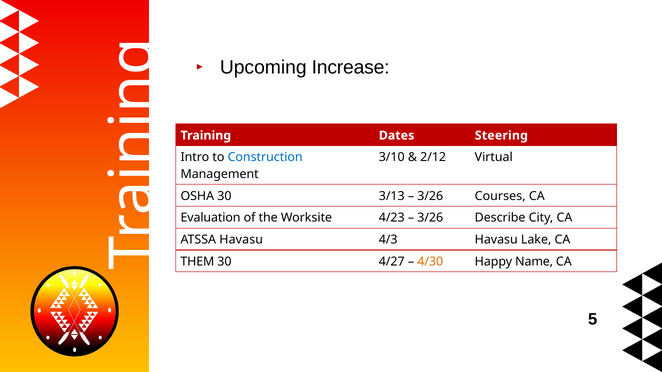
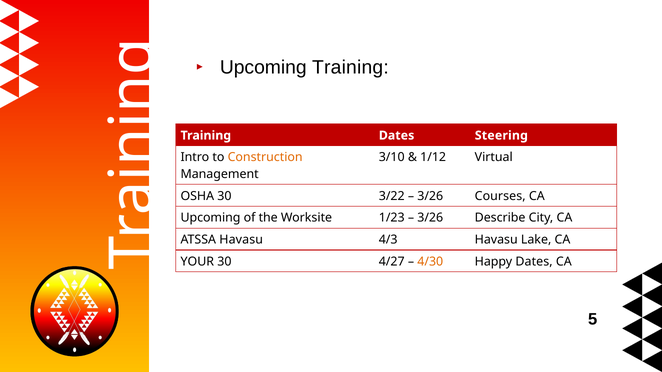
Upcoming Increase: Increase -> Training
Construction colour: blue -> orange
2/12: 2/12 -> 1/12
3/13: 3/13 -> 3/22
Evaluation at (211, 218): Evaluation -> Upcoming
4/23: 4/23 -> 1/23
THEM: THEM -> YOUR
Happy Name: Name -> Dates
